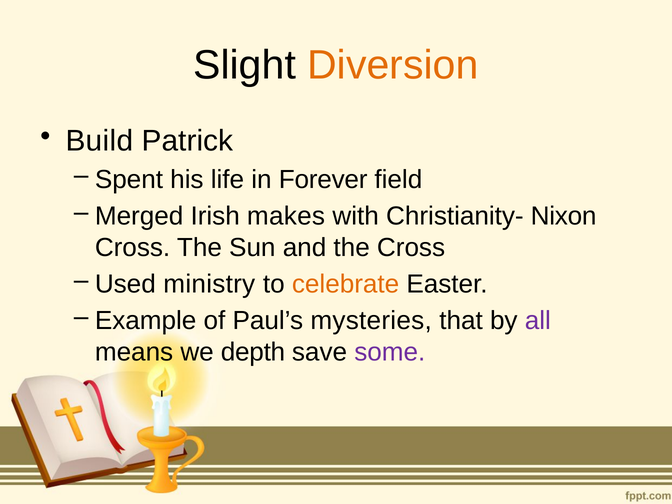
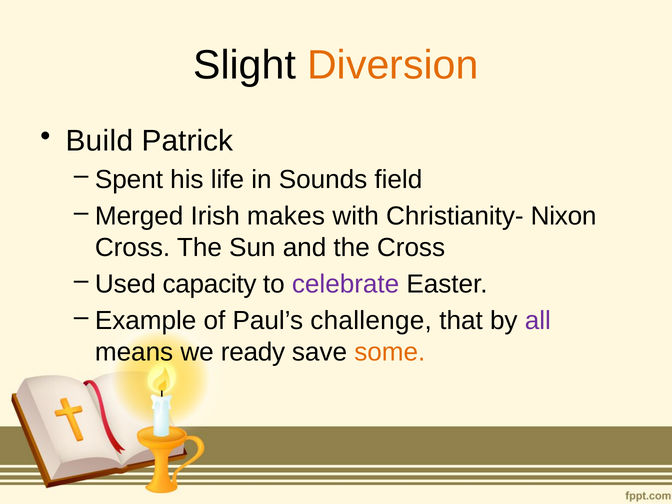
Forever: Forever -> Sounds
ministry: ministry -> capacity
celebrate colour: orange -> purple
mysteries: mysteries -> challenge
depth: depth -> ready
some colour: purple -> orange
